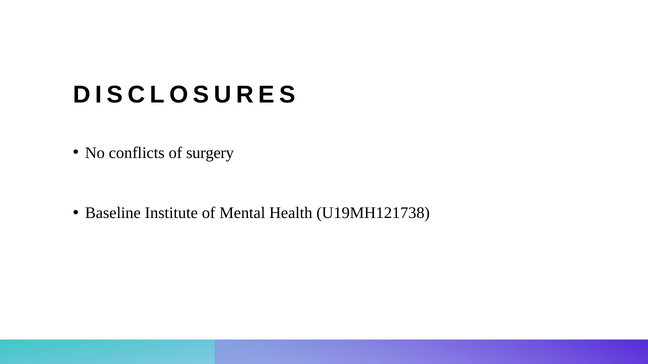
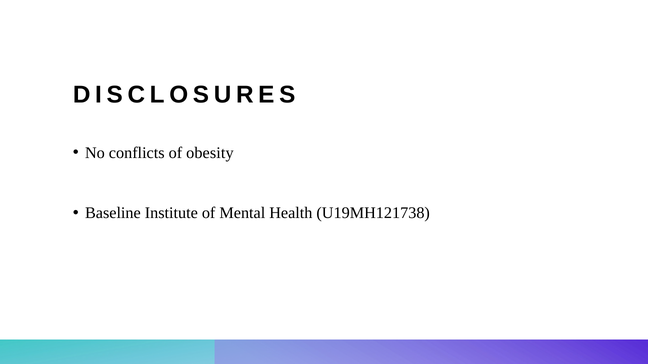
surgery: surgery -> obesity
